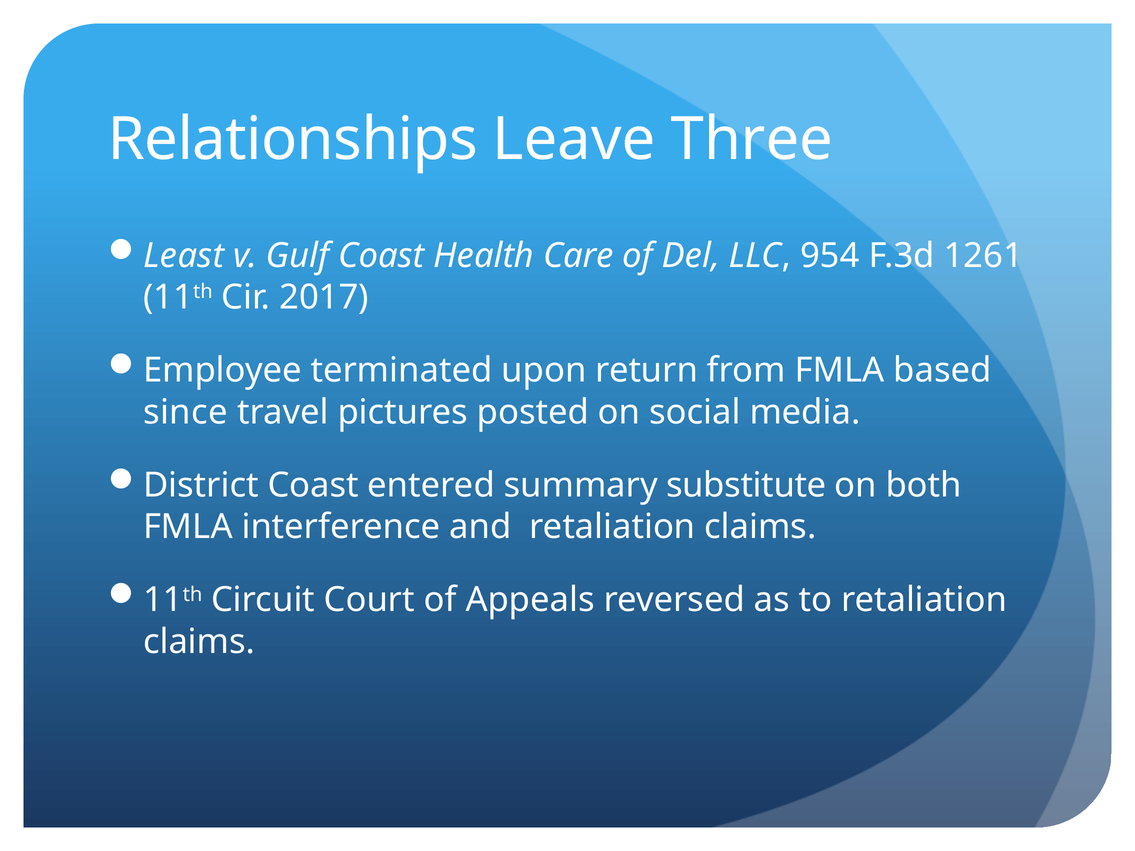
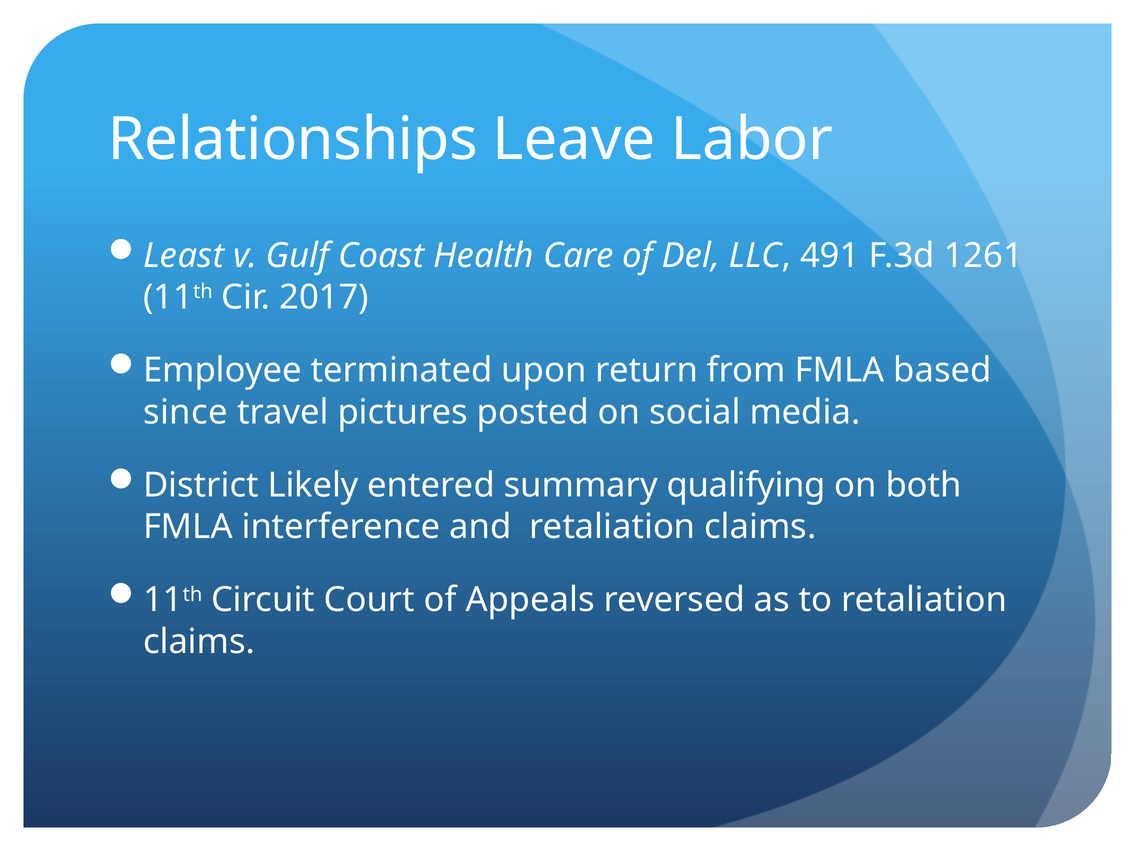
Three: Three -> Labor
954: 954 -> 491
District Coast: Coast -> Likely
substitute: substitute -> qualifying
